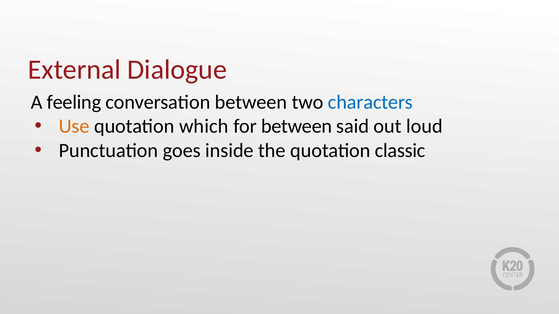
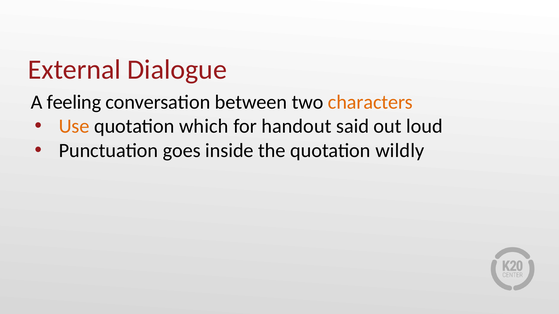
characters colour: blue -> orange
for between: between -> handout
classic: classic -> wildly
